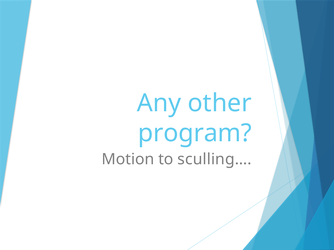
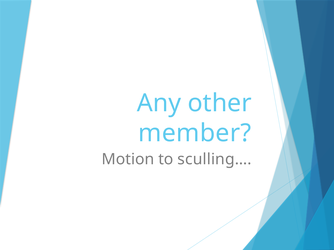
program: program -> member
